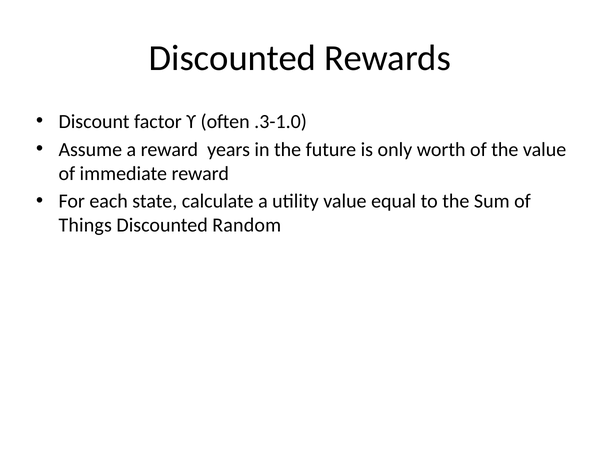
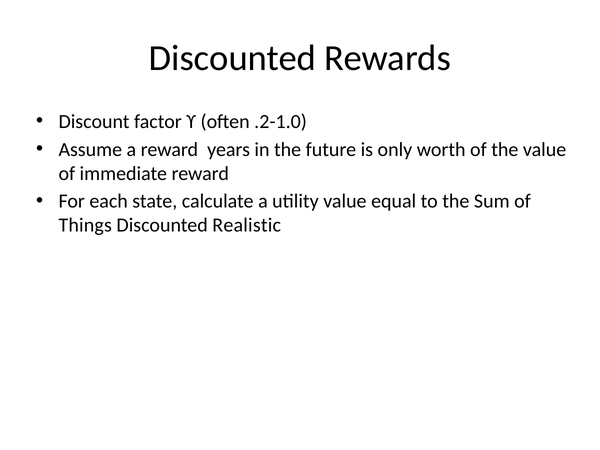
.3-1.0: .3-1.0 -> .2-1.0
Random: Random -> Realistic
